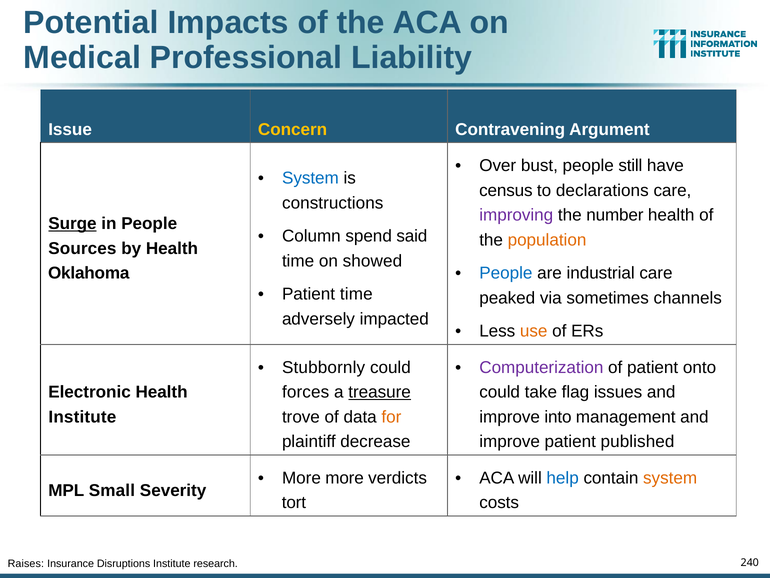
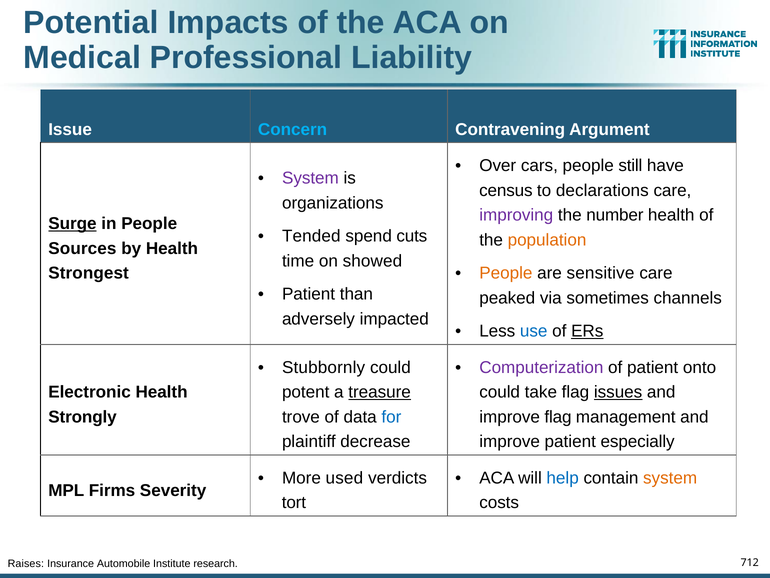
Concern colour: yellow -> light blue
bust: bust -> cars
System at (310, 178) colour: blue -> purple
constructions: constructions -> organizations
Column: Column -> Tended
said: said -> cuts
People at (506, 273) colour: blue -> orange
industrial: industrial -> sensitive
Oklahoma: Oklahoma -> Strongest
Patient time: time -> than
use colour: orange -> blue
ERs underline: none -> present
forces: forces -> potent
issues underline: none -> present
Institute at (82, 417): Institute -> Strongly
for colour: orange -> blue
improve into: into -> flag
published: published -> especially
More more: more -> used
Small: Small -> Firms
Disruptions: Disruptions -> Automobile
240: 240 -> 712
